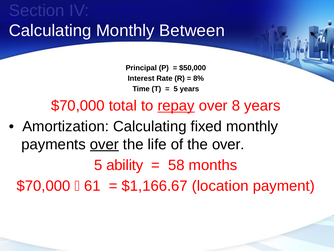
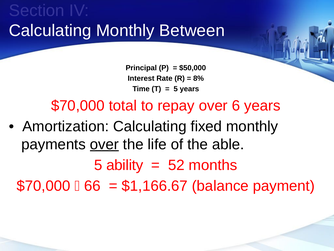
repay underline: present -> none
8: 8 -> 6
the over: over -> able
58: 58 -> 52
61: 61 -> 66
location: location -> balance
